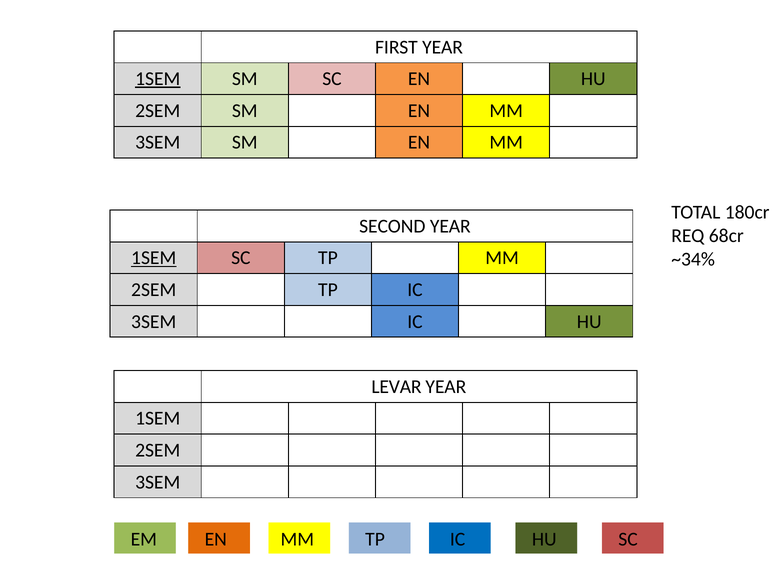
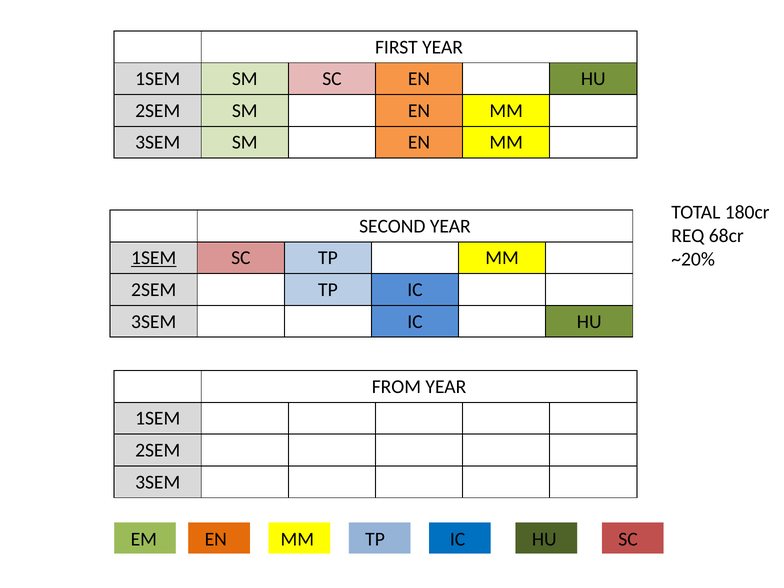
1SEM at (158, 79) underline: present -> none
~34%: ~34% -> ~20%
LEVAR: LEVAR -> FROM
